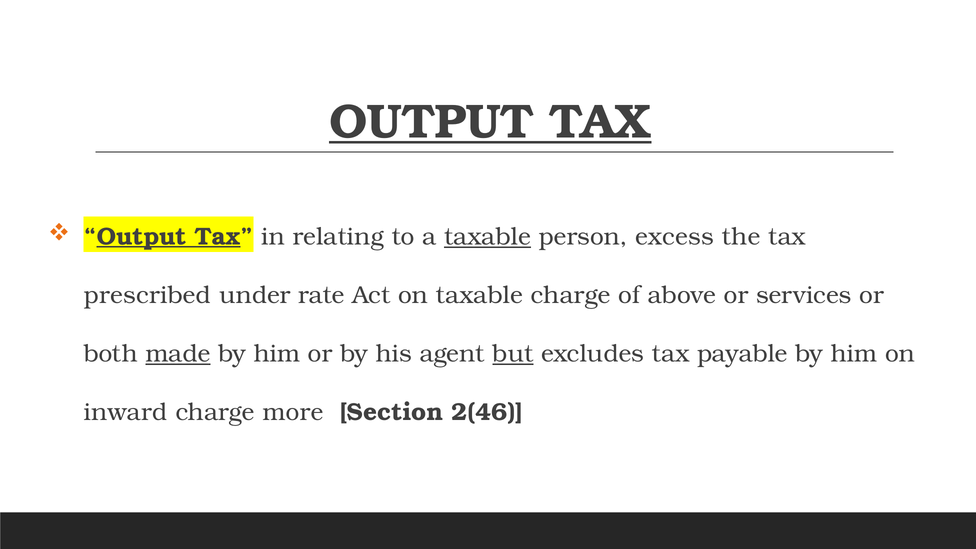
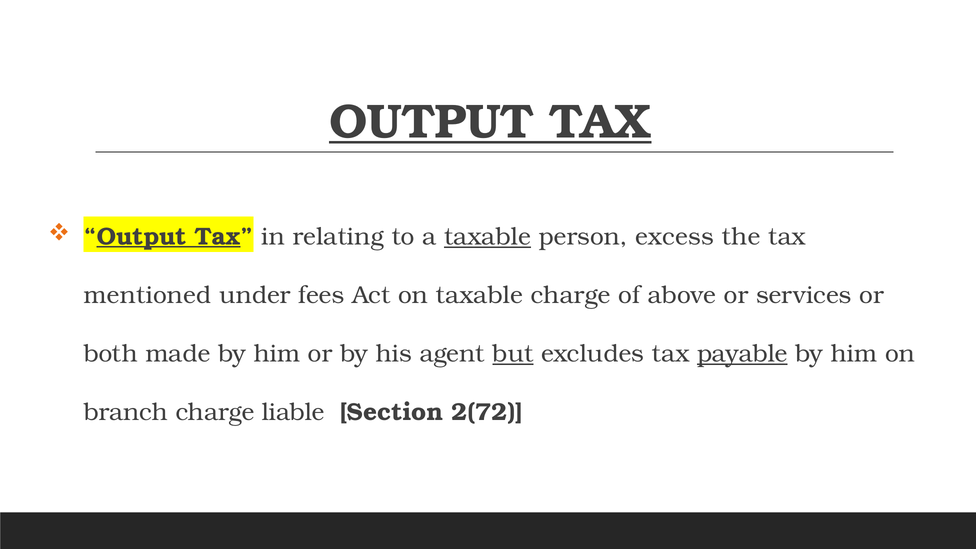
prescribed: prescribed -> mentioned
rate: rate -> fees
made underline: present -> none
payable underline: none -> present
inward: inward -> branch
more: more -> liable
2(46: 2(46 -> 2(72
